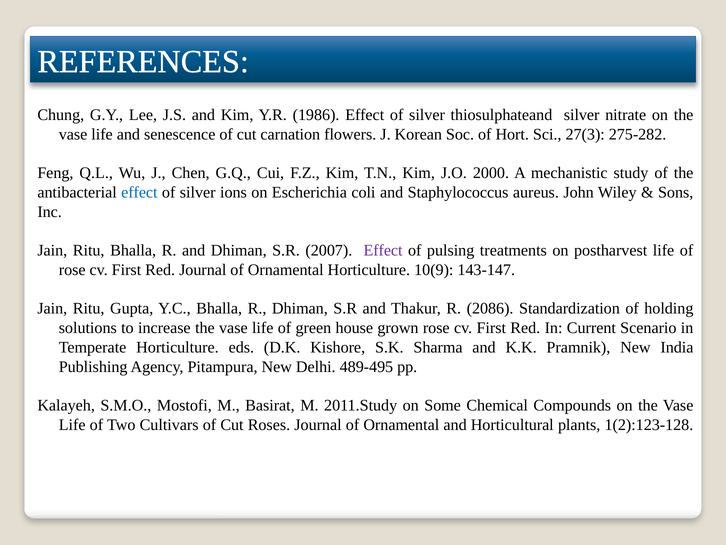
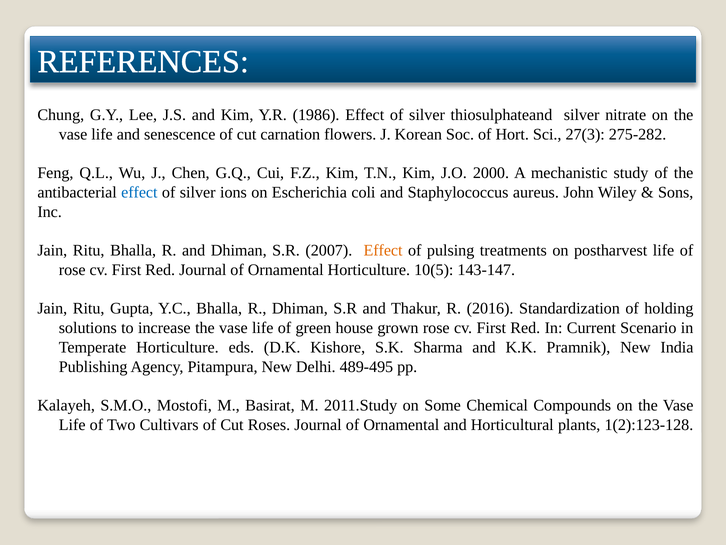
Effect at (383, 250) colour: purple -> orange
10(9: 10(9 -> 10(5
2086: 2086 -> 2016
